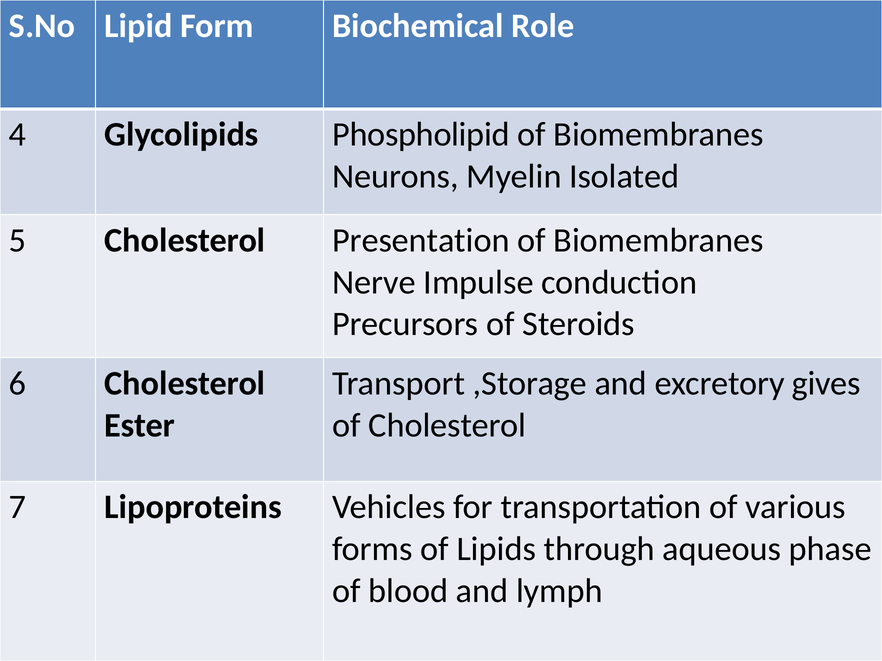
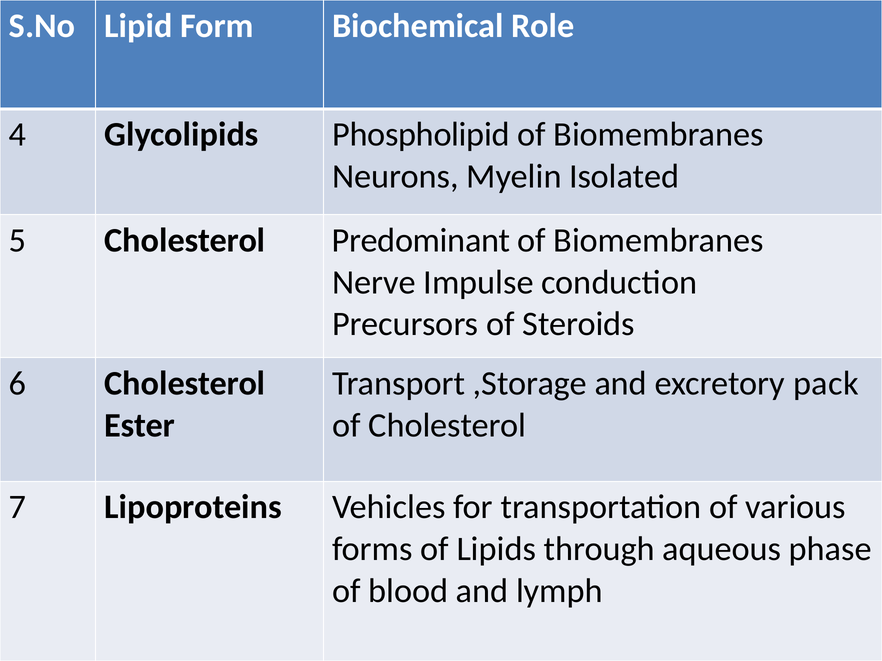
Presentation: Presentation -> Predominant
gives: gives -> pack
